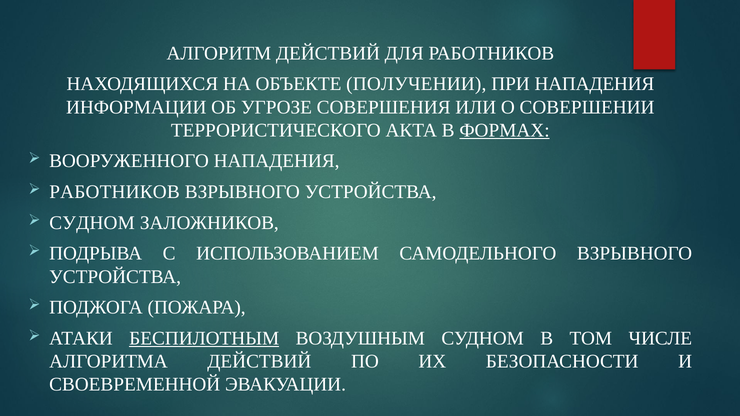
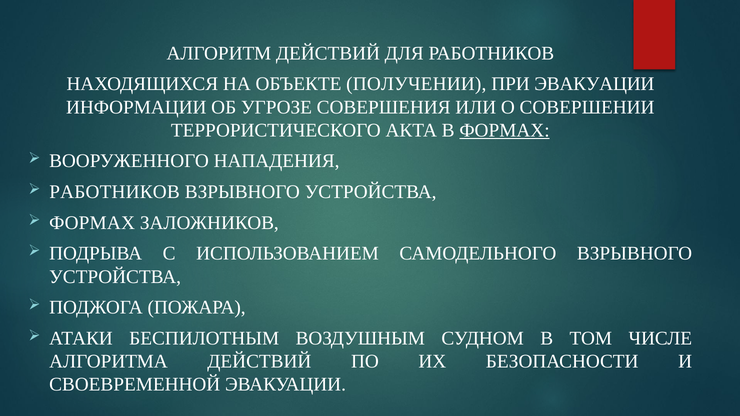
ПРИ НАПАДЕНИЯ: НАПАДЕНИЯ -> ЭВАКУАЦИИ
СУДНОМ at (92, 223): СУДНОМ -> ФОРМАХ
БЕСПИЛОТНЫМ underline: present -> none
